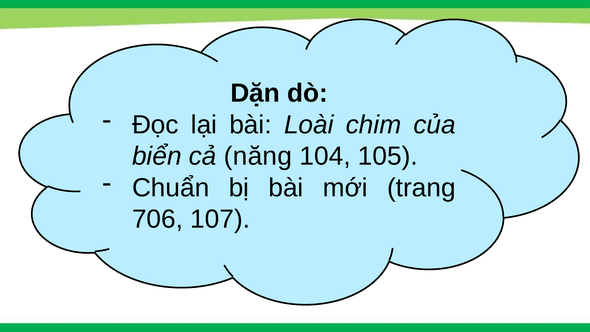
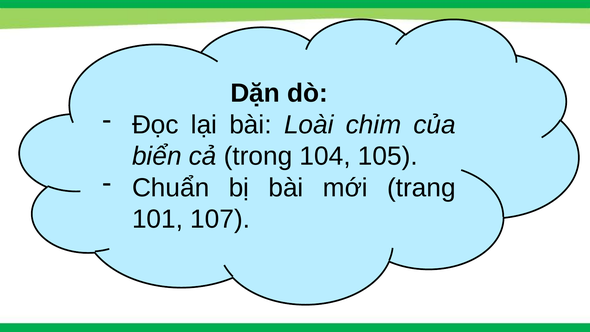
năng: năng -> trong
706: 706 -> 101
